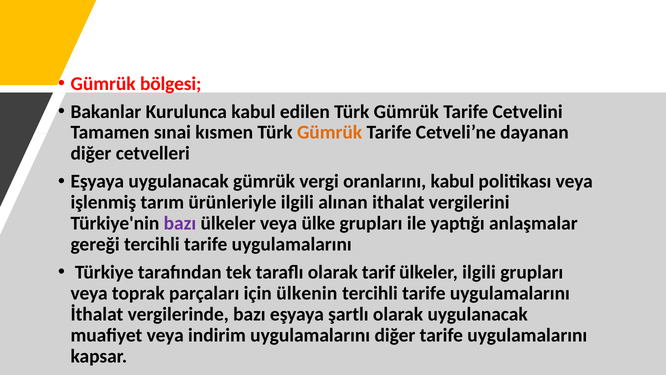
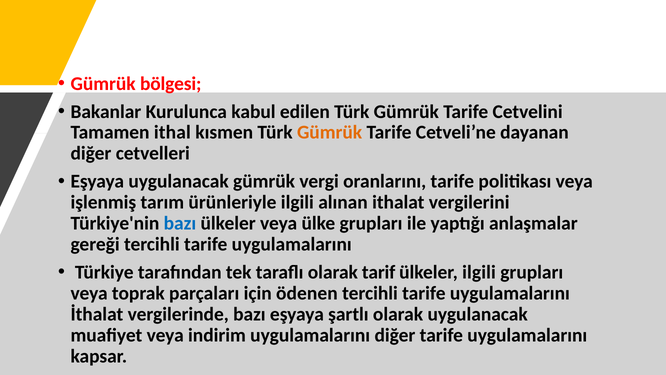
sınai: sınai -> ithal
oranlarını kabul: kabul -> tarife
bazı at (180, 223) colour: purple -> blue
ülkenin: ülkenin -> ödenen
